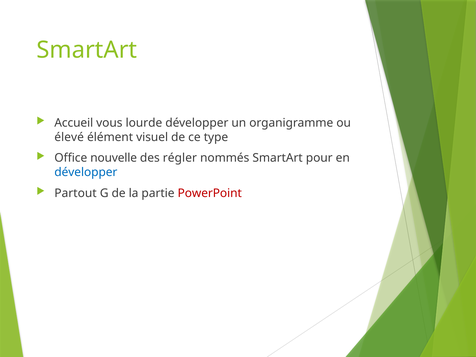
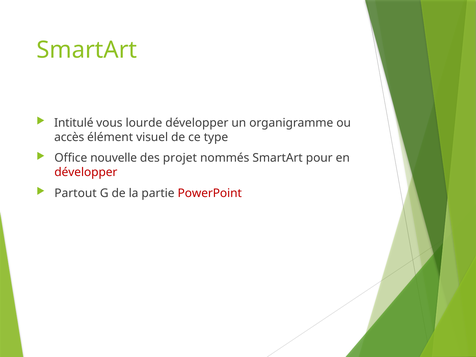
Accueil: Accueil -> Intitulé
élevé: élevé -> accès
régler: régler -> projet
développer at (86, 172) colour: blue -> red
